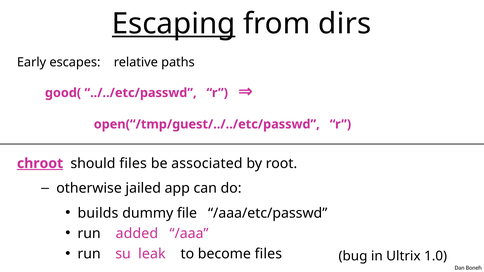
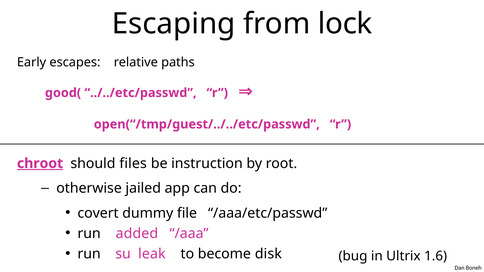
Escaping underline: present -> none
dirs: dirs -> lock
associated: associated -> instruction
builds: builds -> covert
become files: files -> disk
1.0: 1.0 -> 1.6
